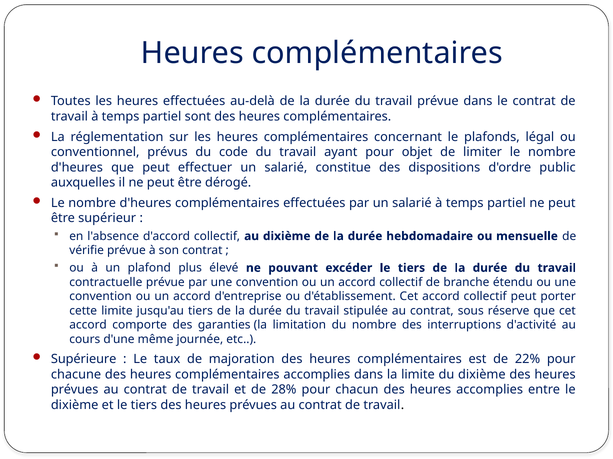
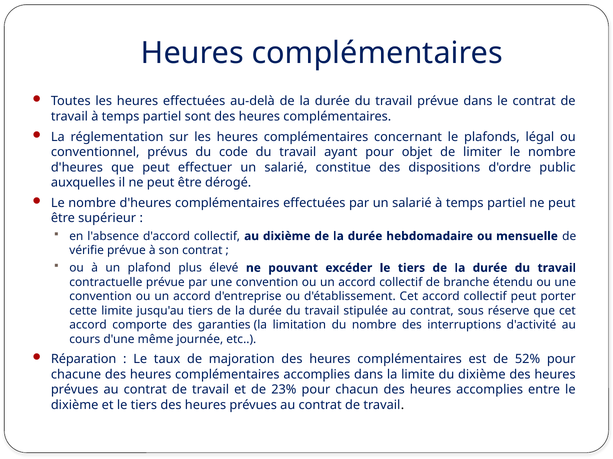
Supérieure: Supérieure -> Réparation
22%: 22% -> 52%
28%: 28% -> 23%
